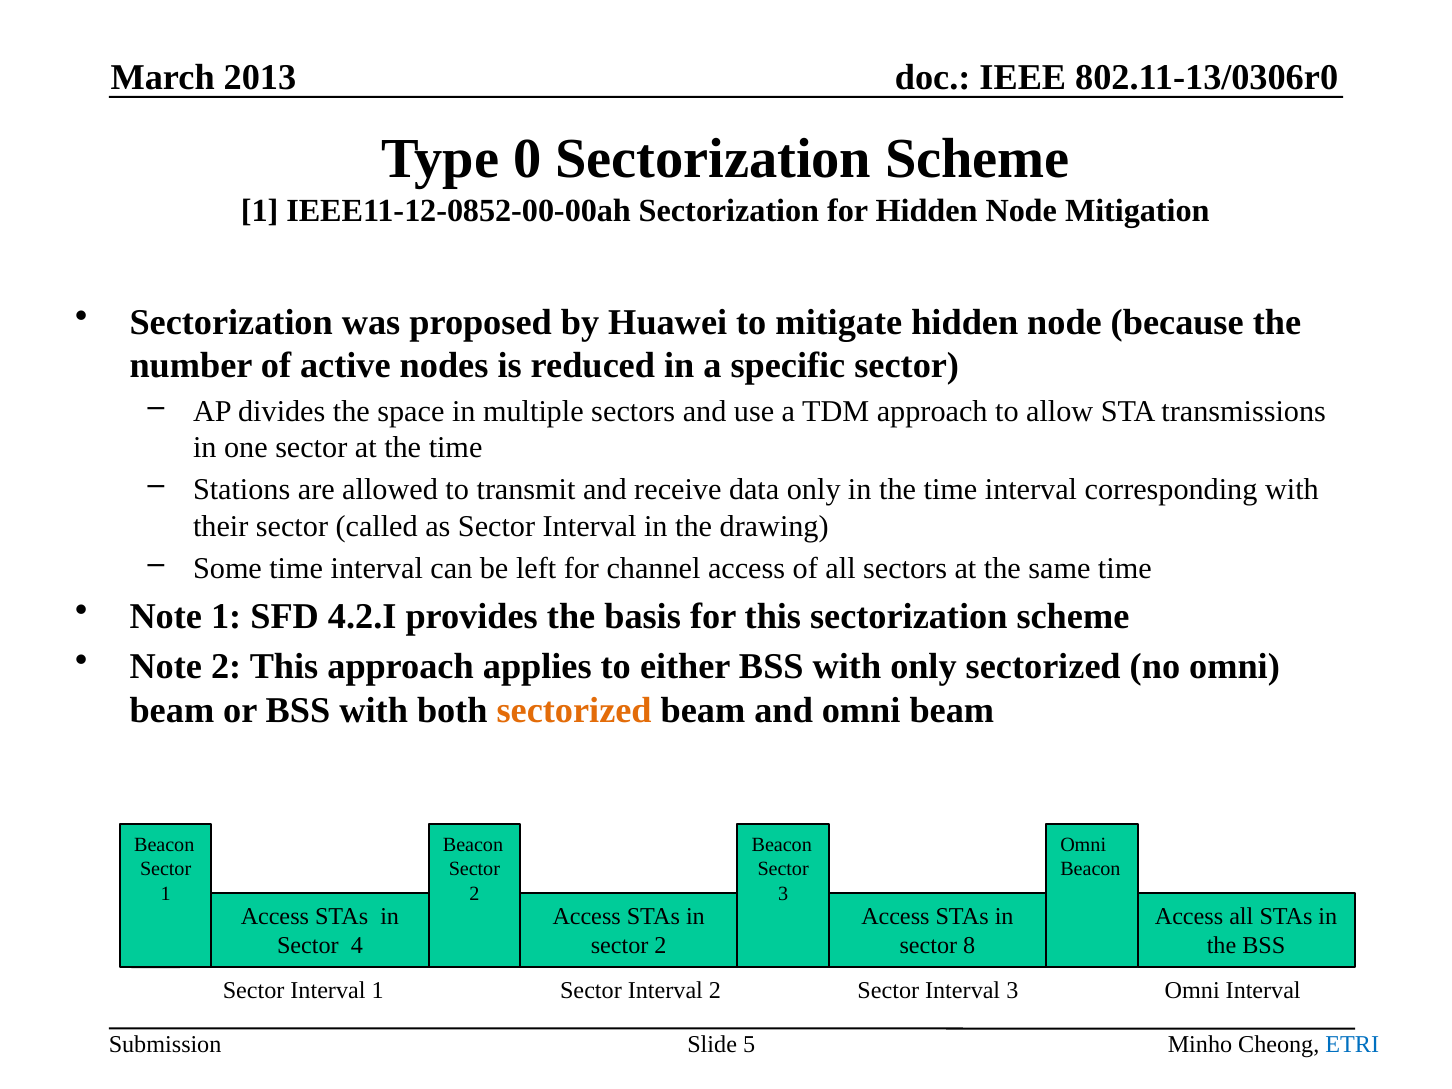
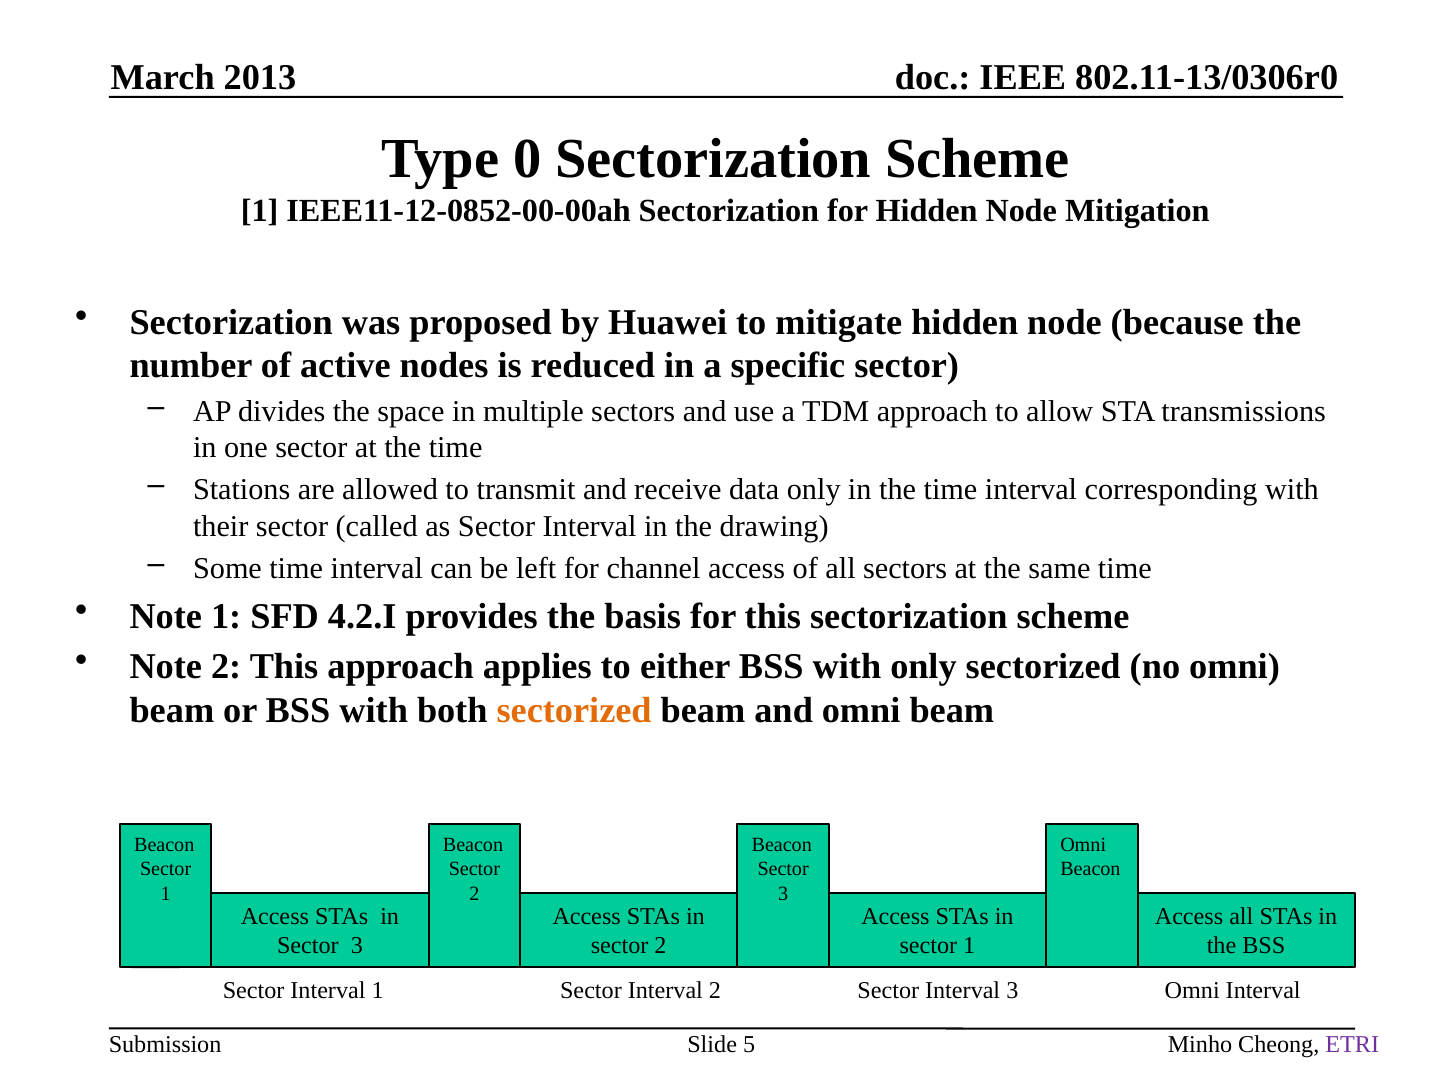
4 at (357, 945): 4 -> 3
8 at (969, 945): 8 -> 1
ETRI colour: blue -> purple
